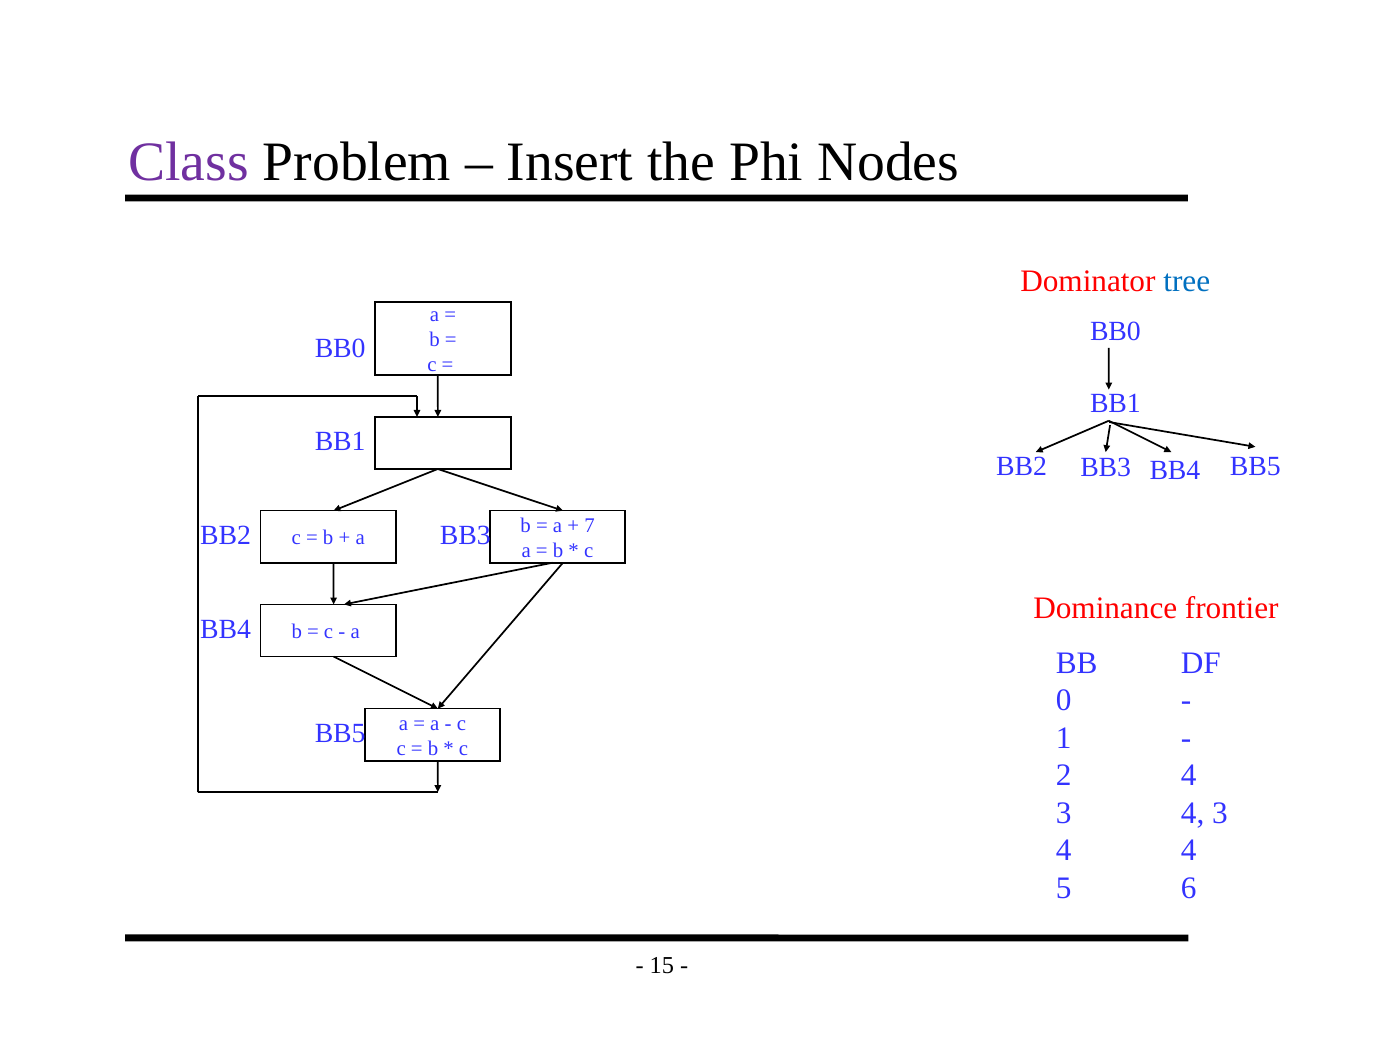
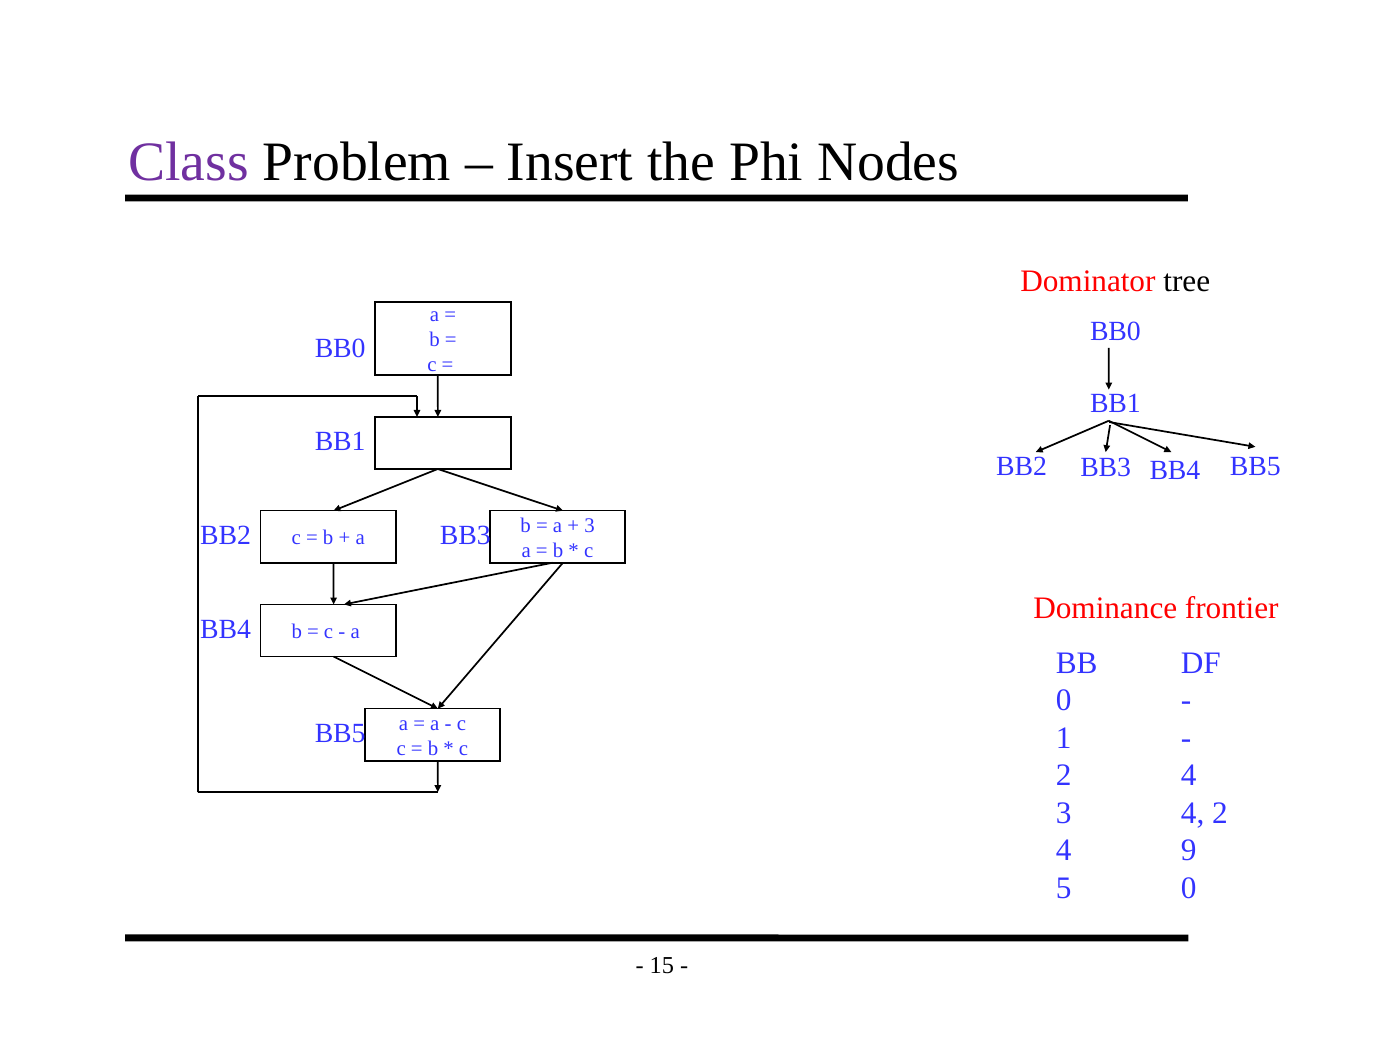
tree colour: blue -> black
7 at (590, 526): 7 -> 3
3 4 3: 3 -> 2
4 4: 4 -> 9
5 6: 6 -> 0
